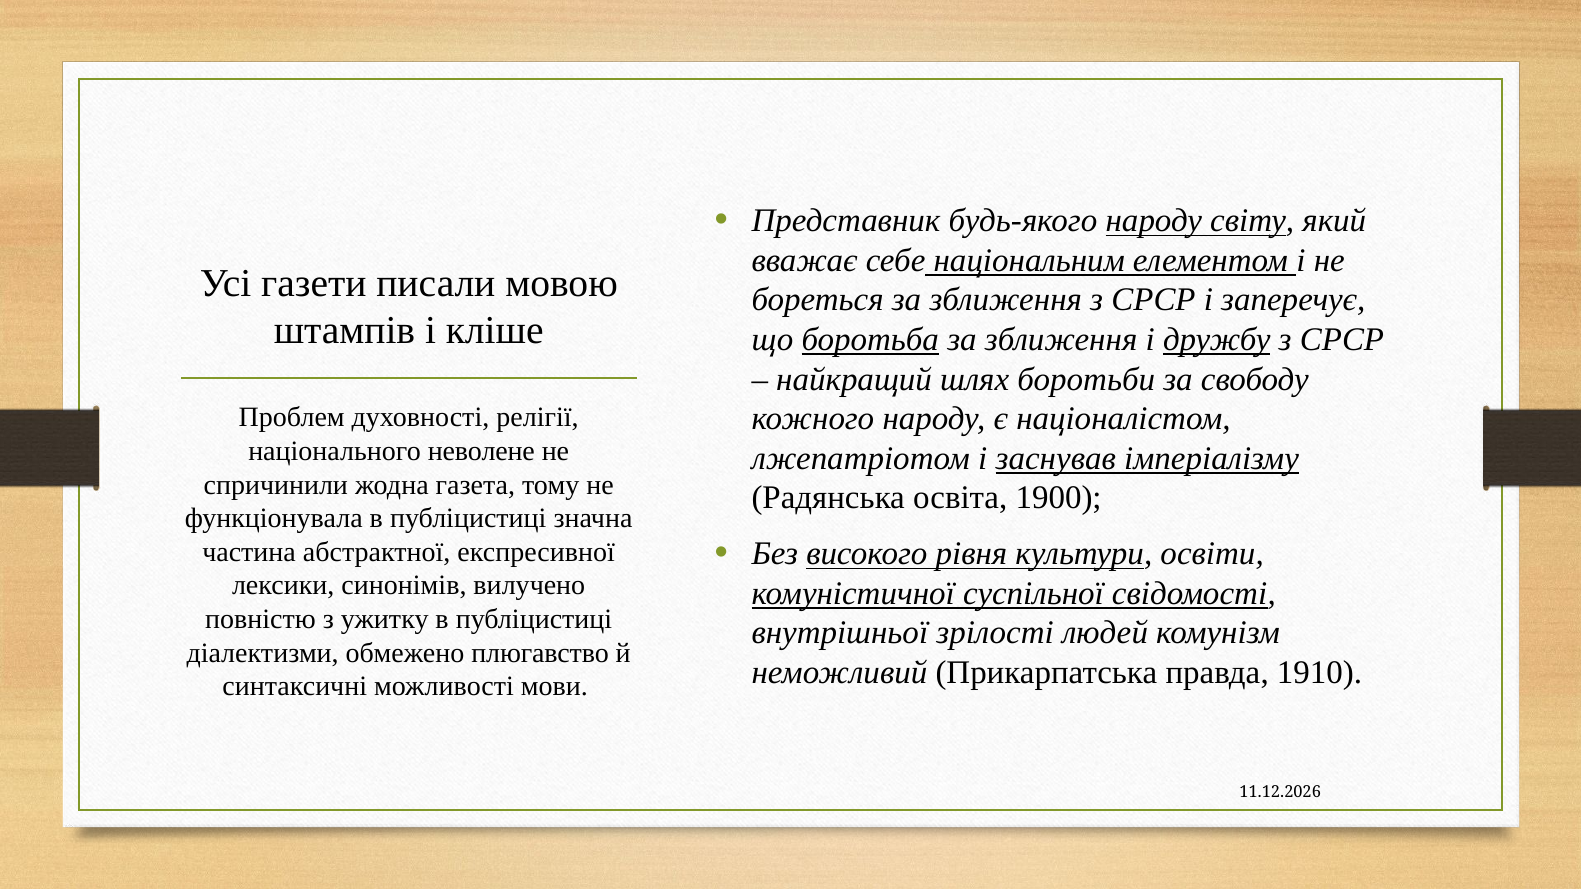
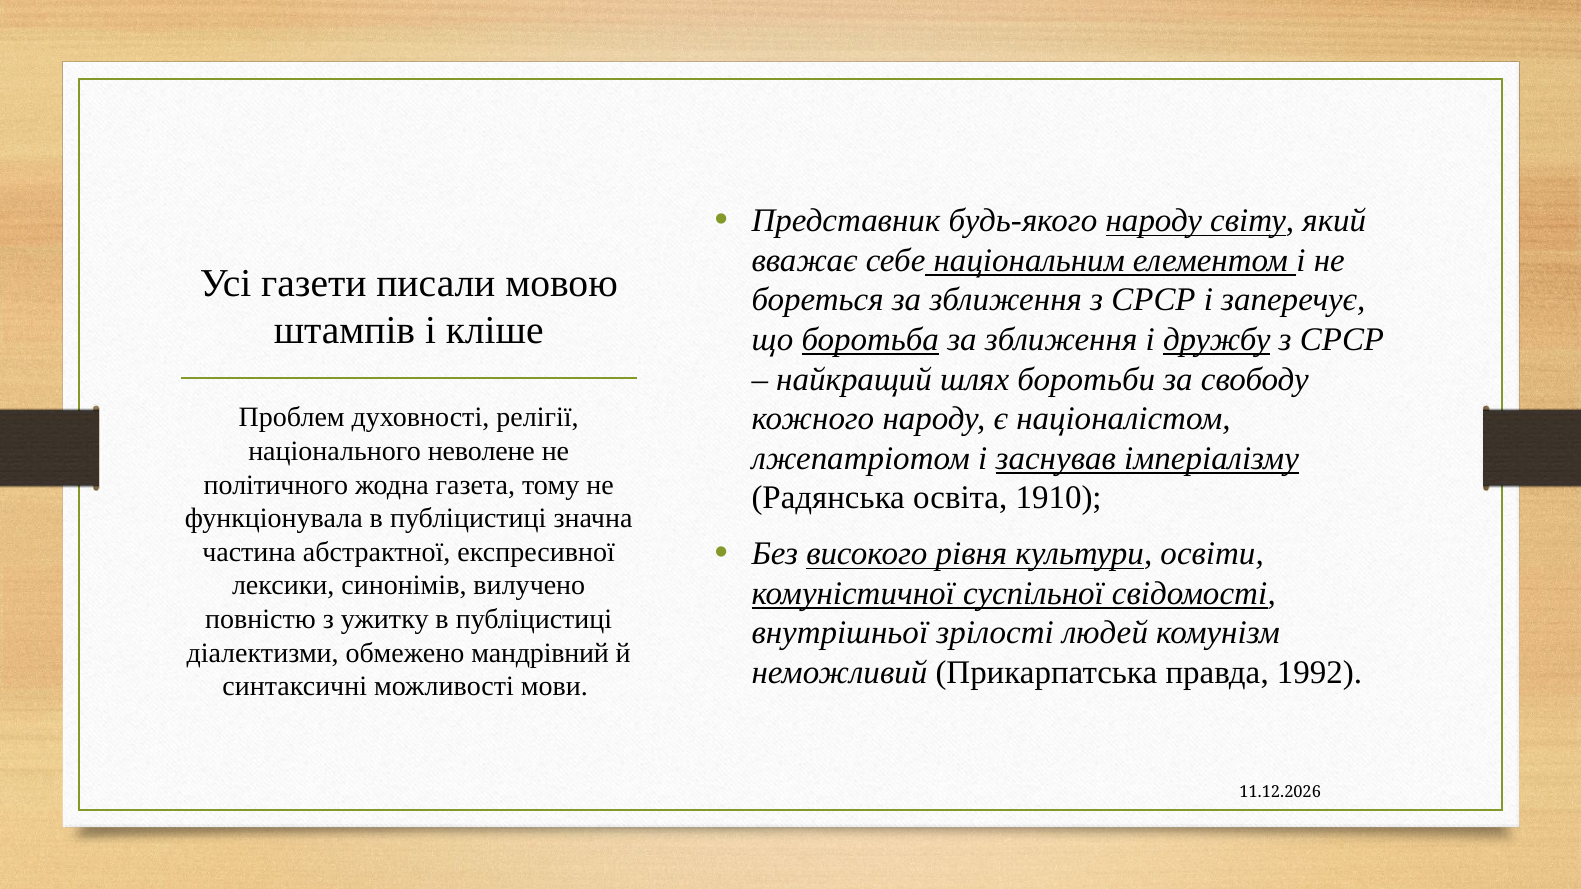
спричинили: спричинили -> політичного
1900: 1900 -> 1910
плюгавство: плюгавство -> мандрівний
1910: 1910 -> 1992
